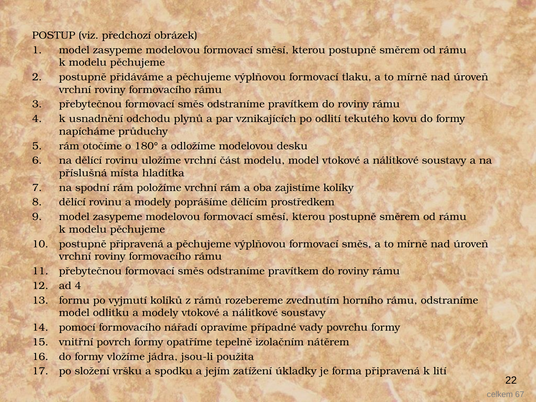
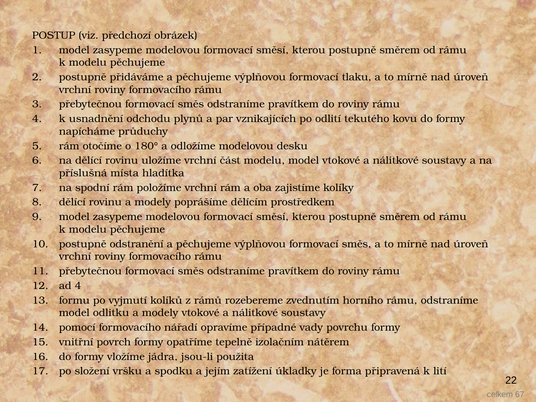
postupně připravená: připravená -> odstranění
